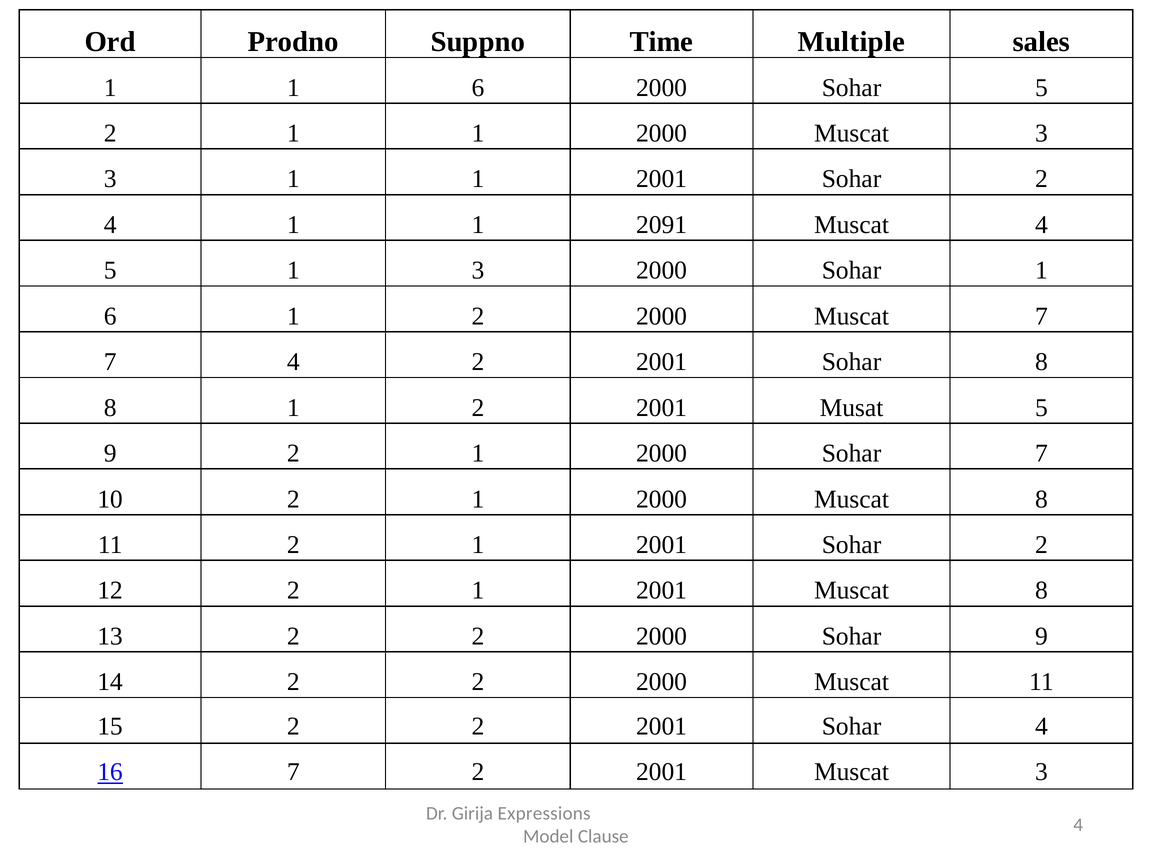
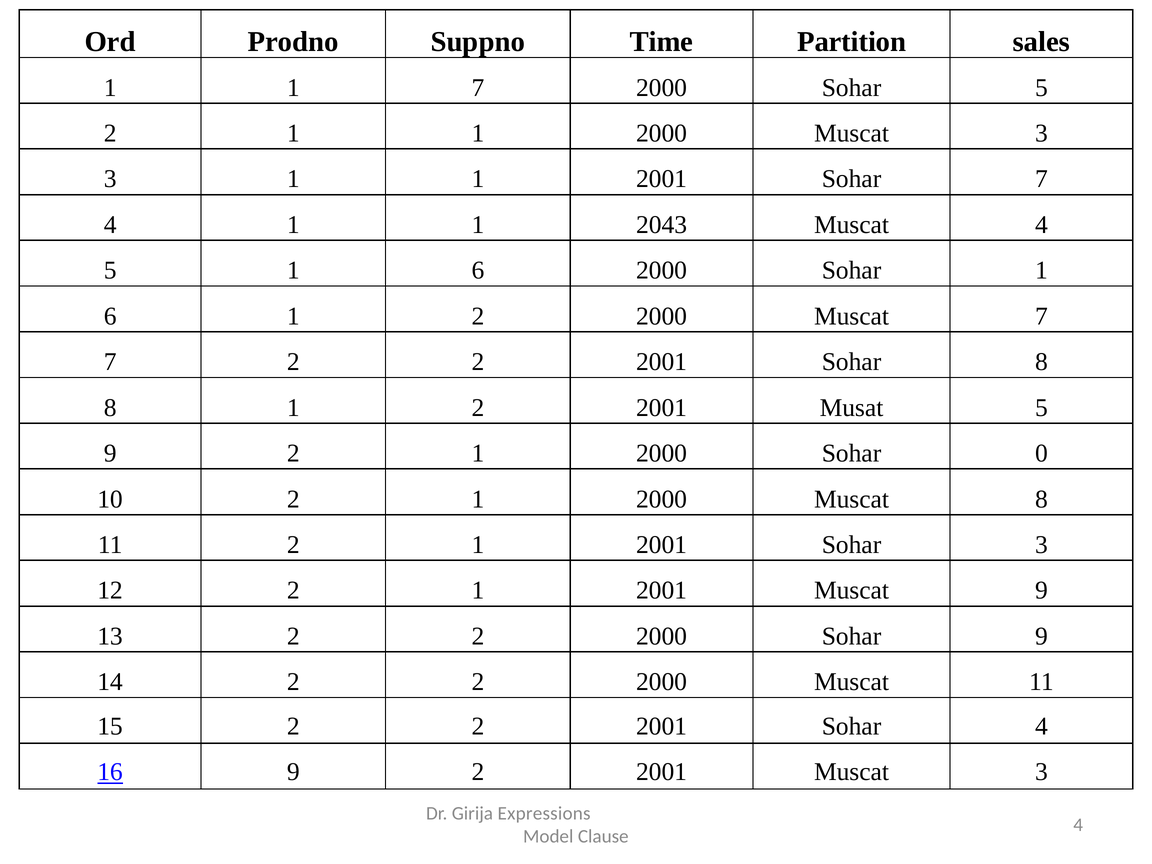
Multiple: Multiple -> Partition
1 1 6: 6 -> 7
2 at (1041, 179): 2 -> 7
2091: 2091 -> 2043
5 1 3: 3 -> 6
7 4: 4 -> 2
Sohar 7: 7 -> 0
2 at (1041, 545): 2 -> 3
2001 Muscat 8: 8 -> 9
16 7: 7 -> 9
